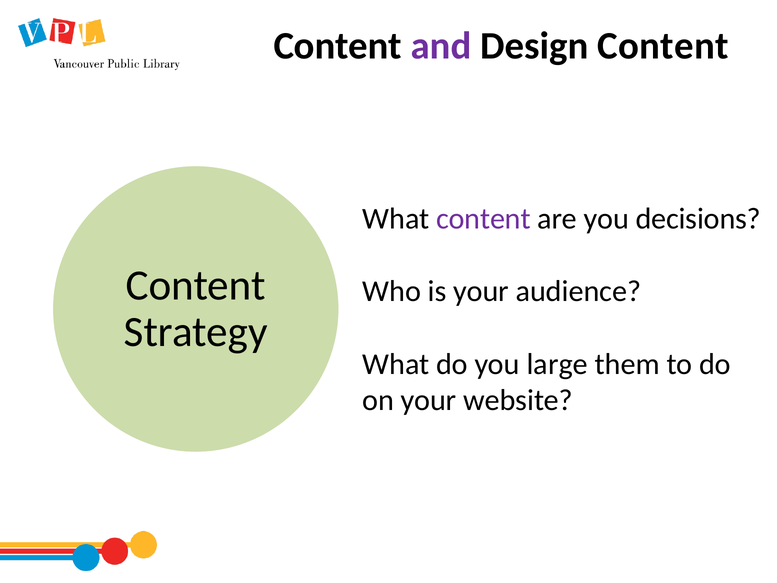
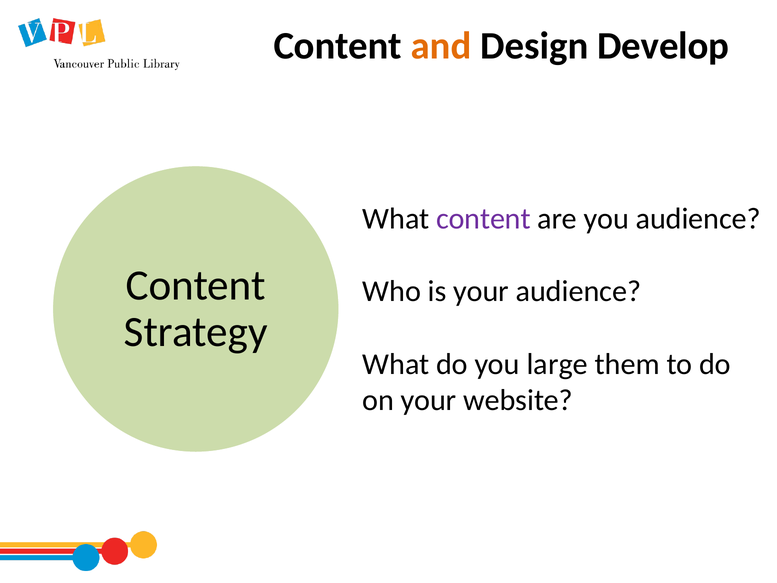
and colour: purple -> orange
Design Content: Content -> Develop
you decisions: decisions -> audience
